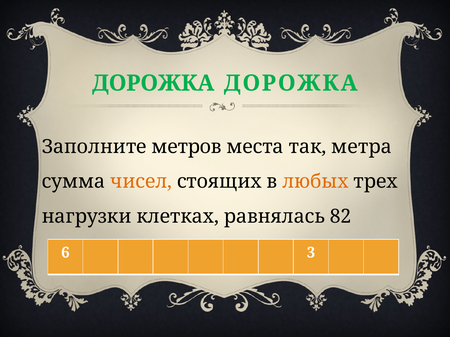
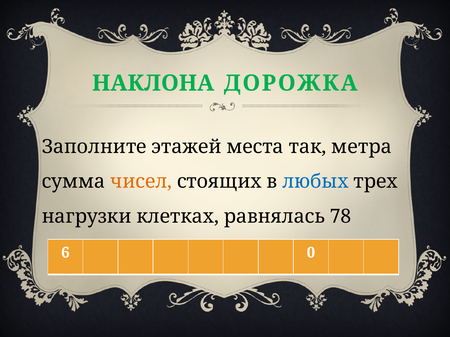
ДОРОЖКА at (153, 83): ДОРОЖКА -> НАКЛОНА
метров: метров -> этажей
любых colour: orange -> blue
82: 82 -> 78
3: 3 -> 0
